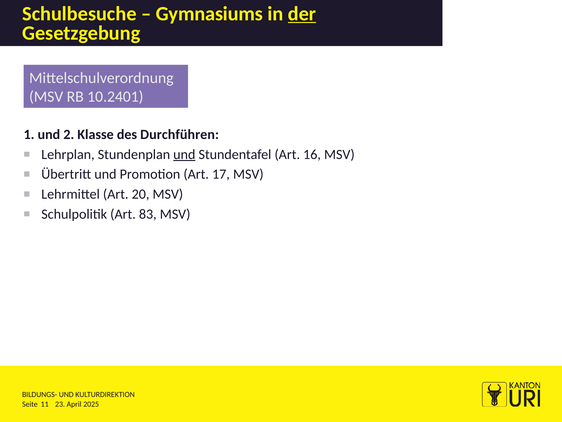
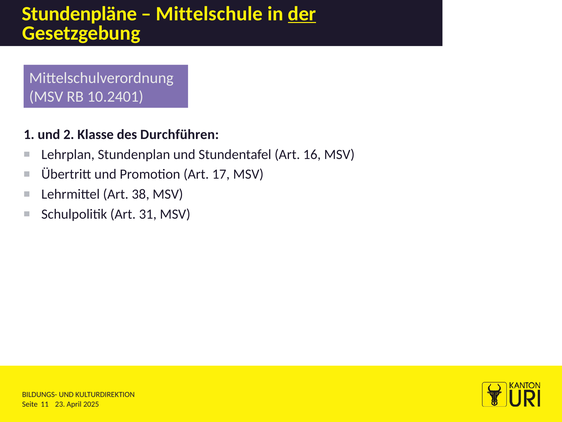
Schulbesuche: Schulbesuche -> Stundenpläne
Gymnasiums: Gymnasiums -> Mittelschule
und at (184, 154) underline: present -> none
20: 20 -> 38
83: 83 -> 31
